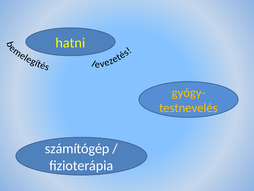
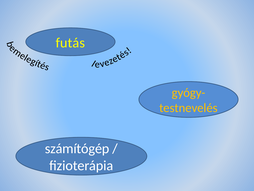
hatni: hatni -> futás
